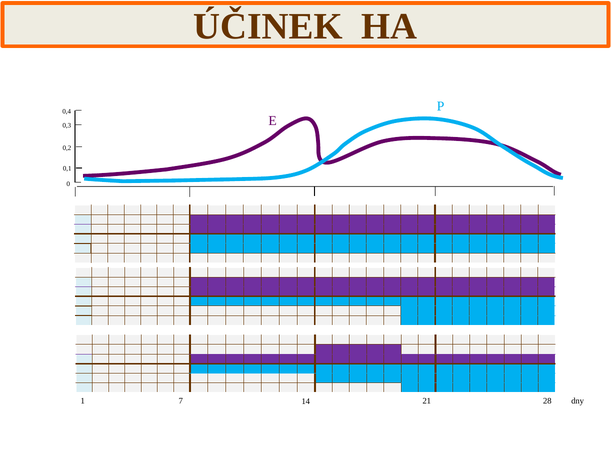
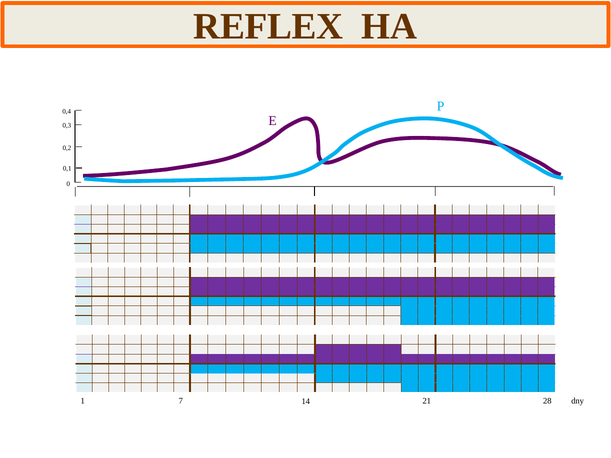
ÚČINEK: ÚČINEK -> REFLEX
